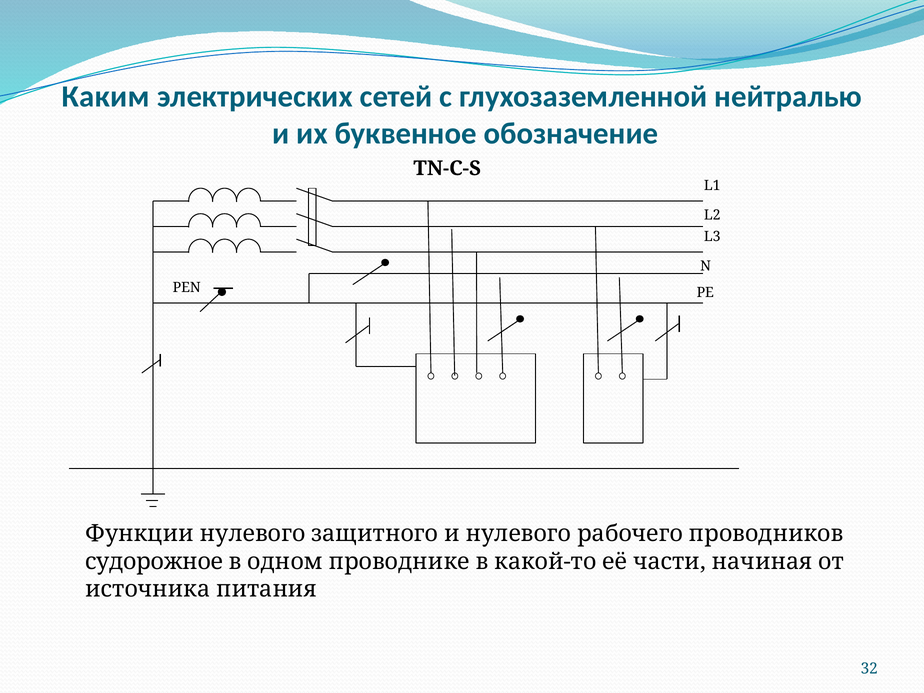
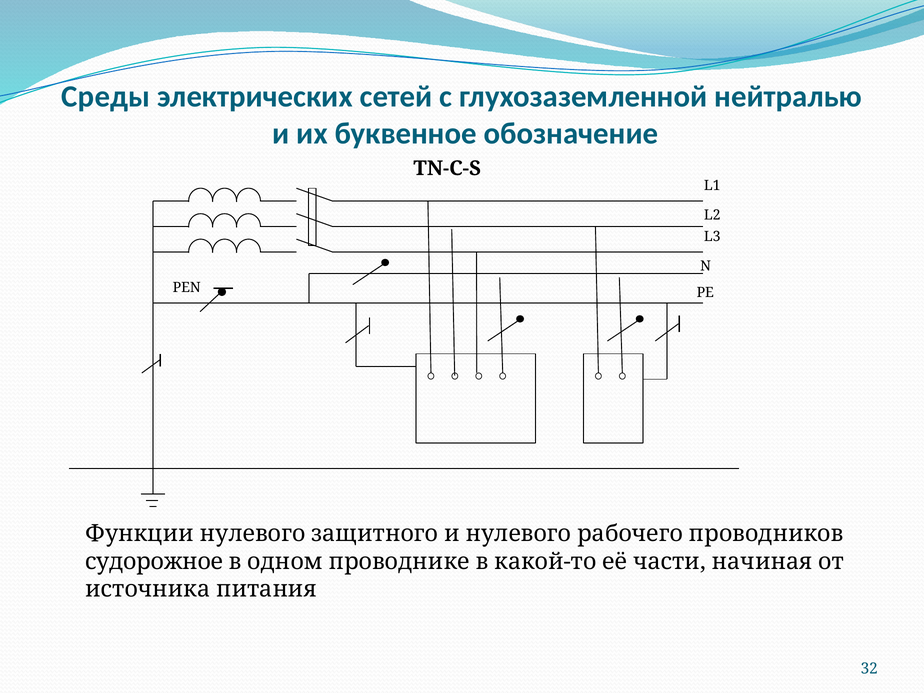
Каким: Каким -> Среды
